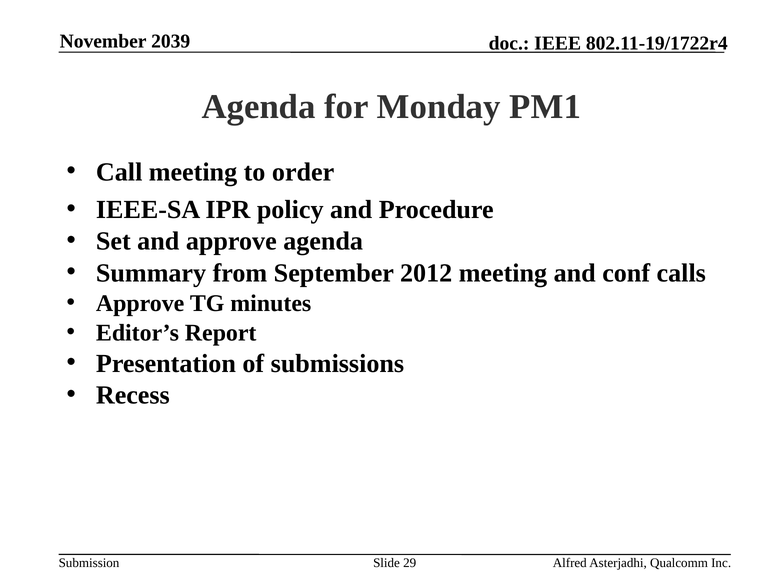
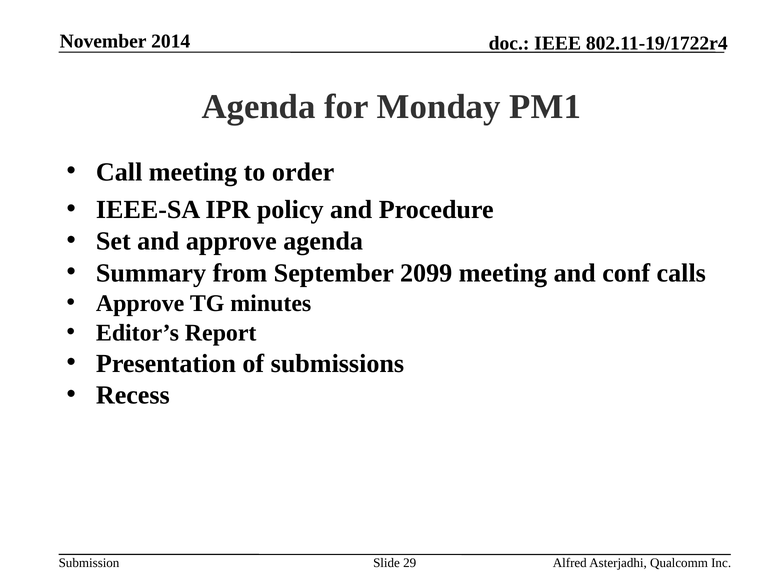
2039: 2039 -> 2014
2012: 2012 -> 2099
